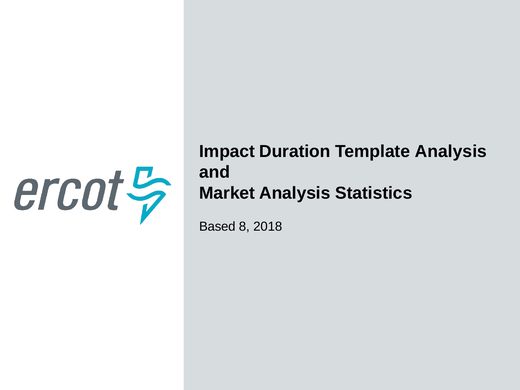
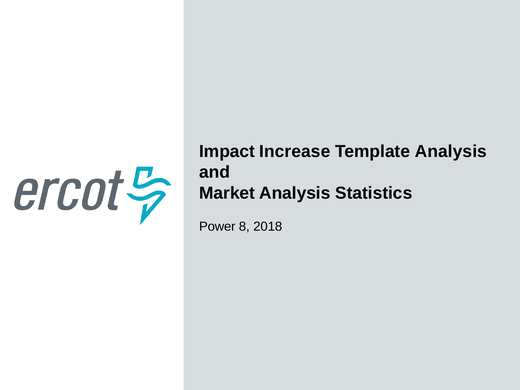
Duration: Duration -> Increase
Based: Based -> Power
